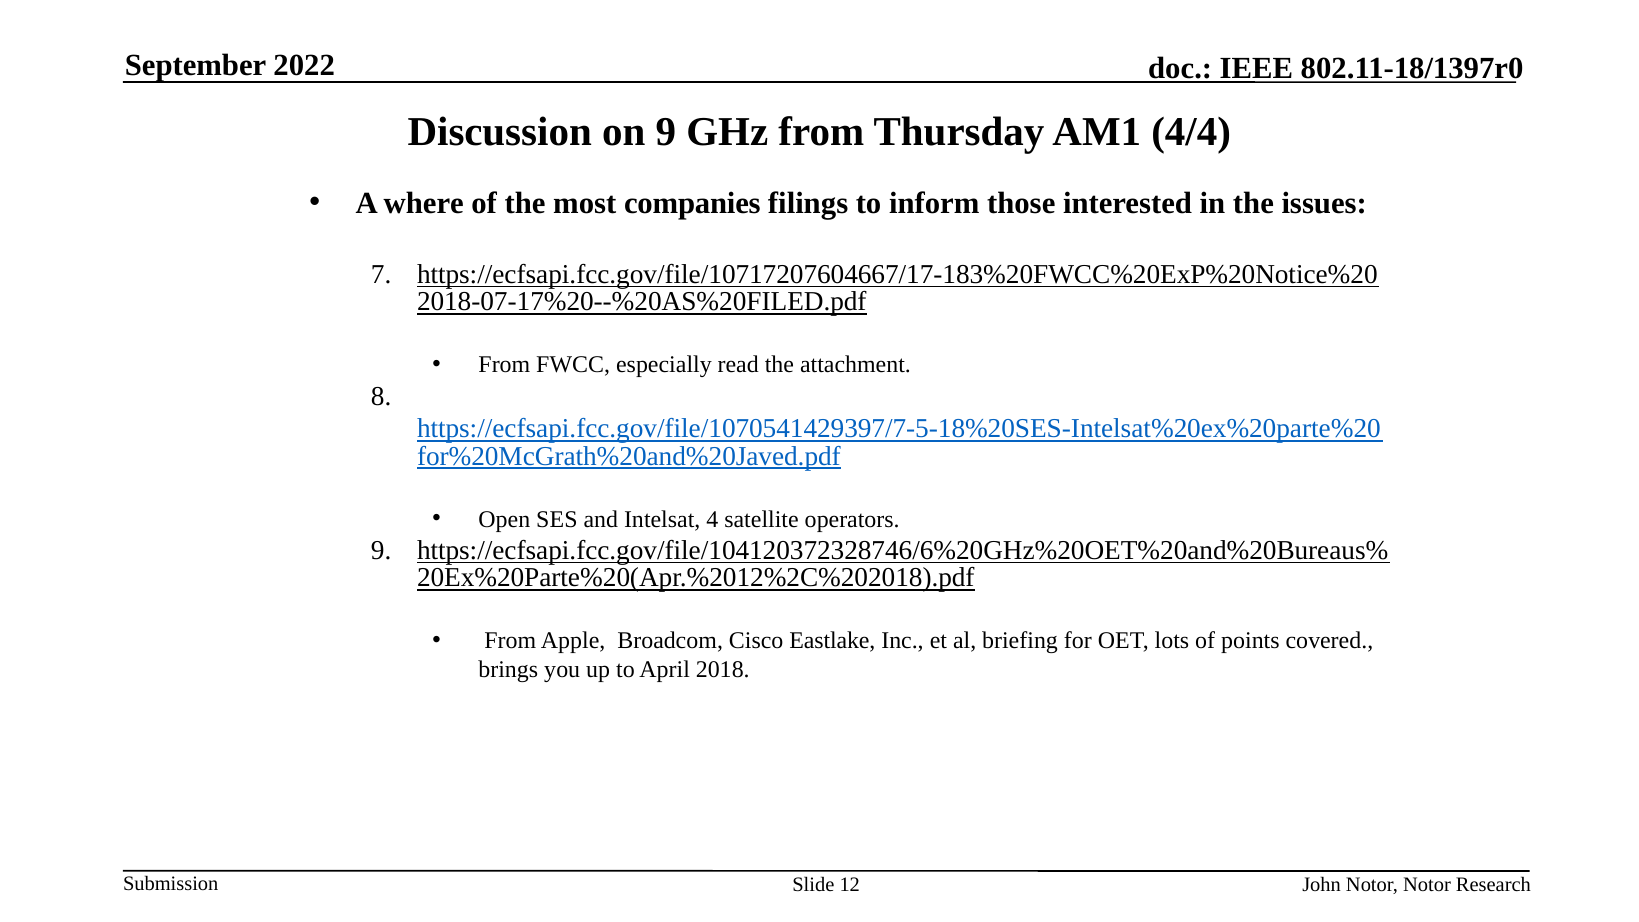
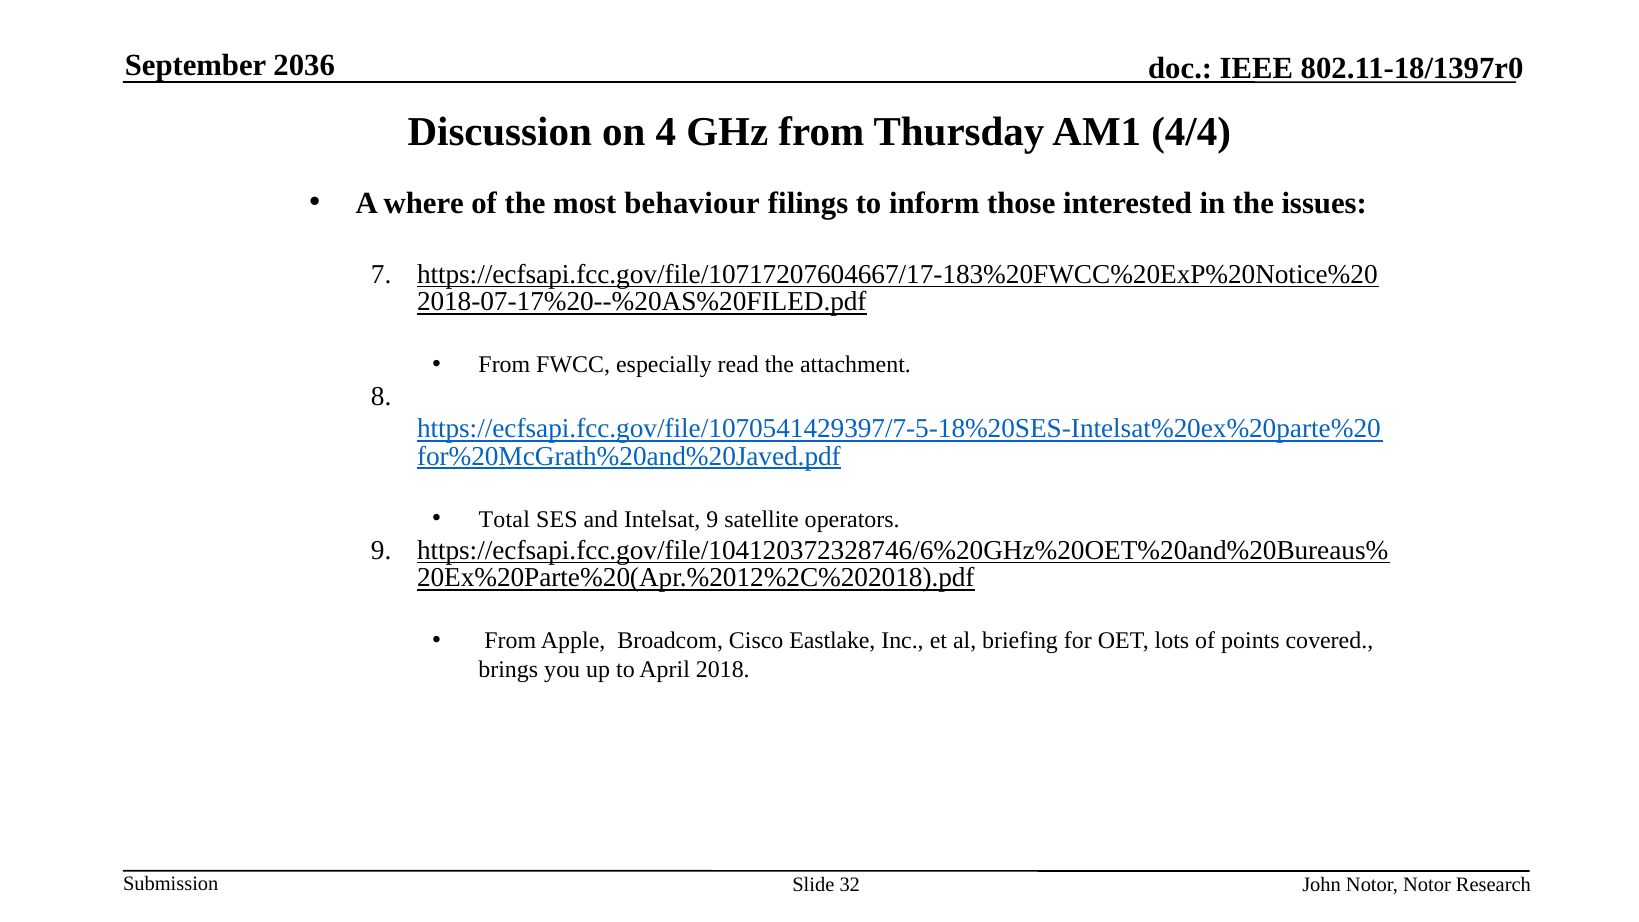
2022: 2022 -> 2036
on 9: 9 -> 4
companies: companies -> behaviour
Open: Open -> Total
Intelsat 4: 4 -> 9
12: 12 -> 32
